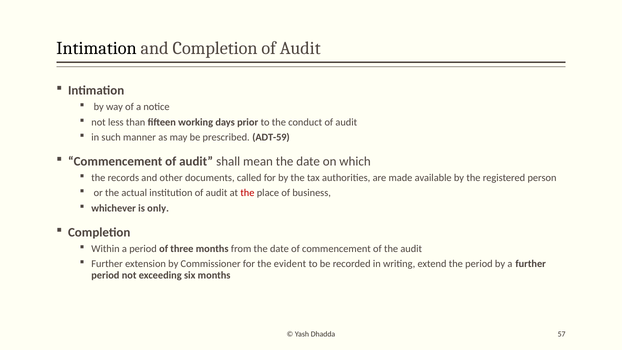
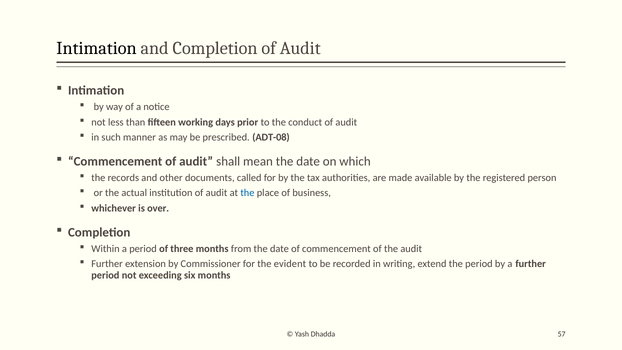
ADT-59: ADT-59 -> ADT-08
the at (247, 193) colour: red -> blue
only: only -> over
